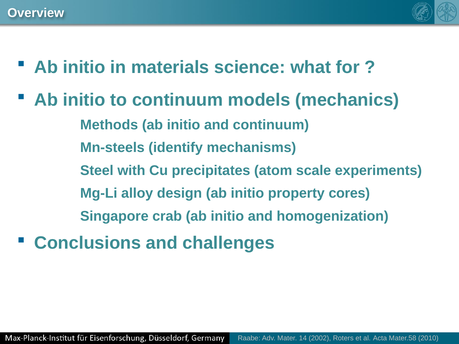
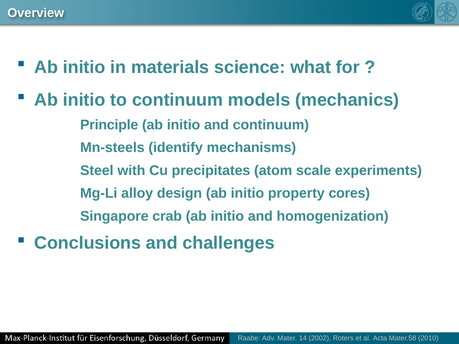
Methods: Methods -> Principle
